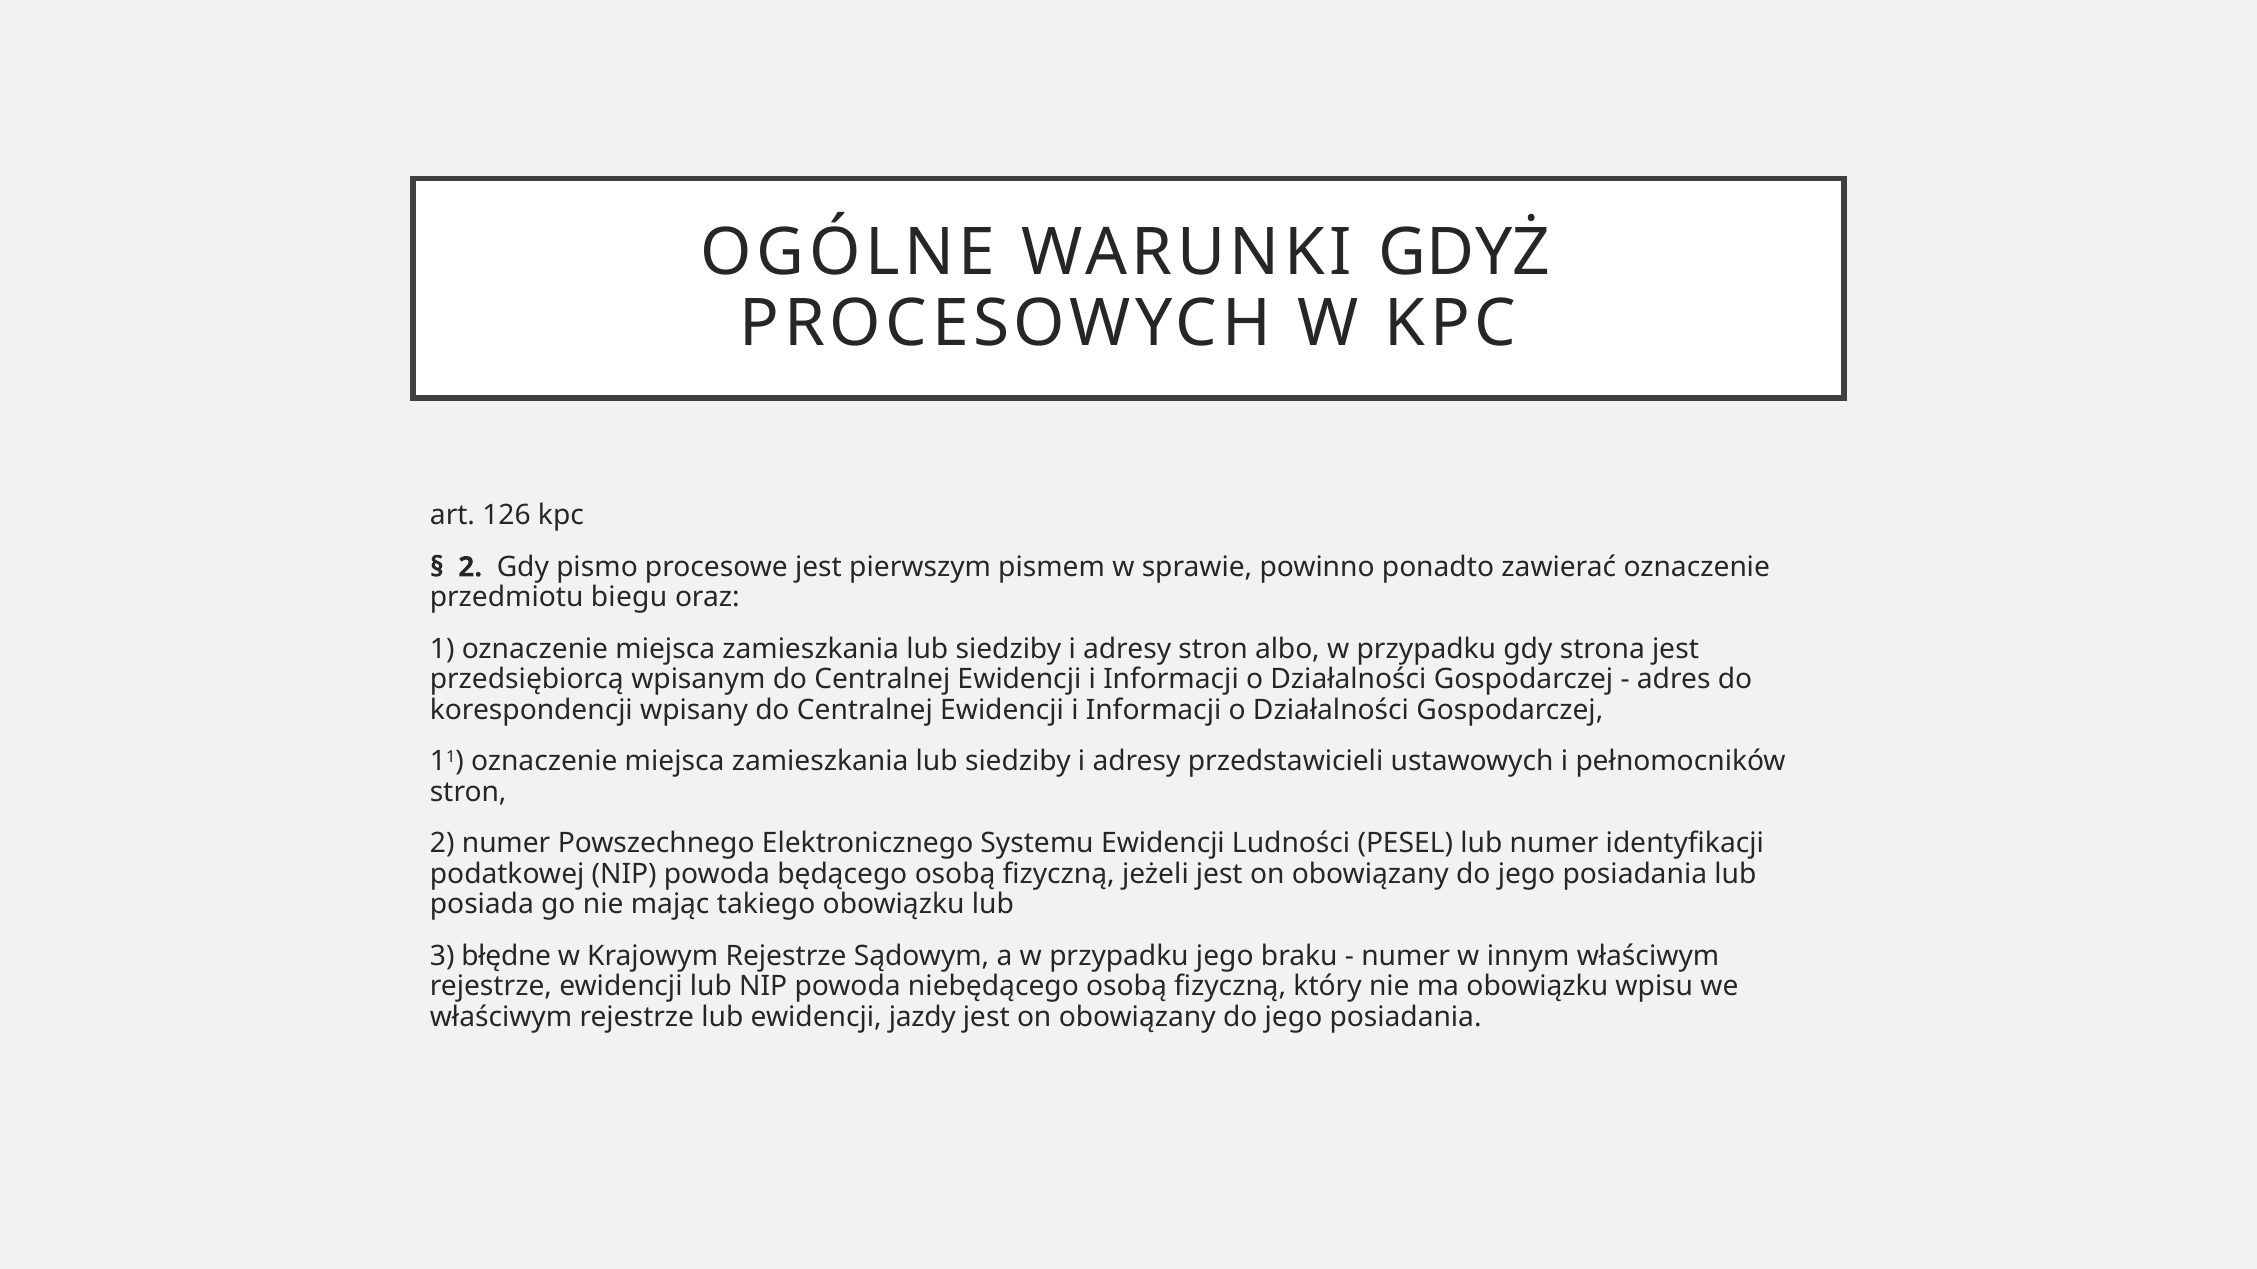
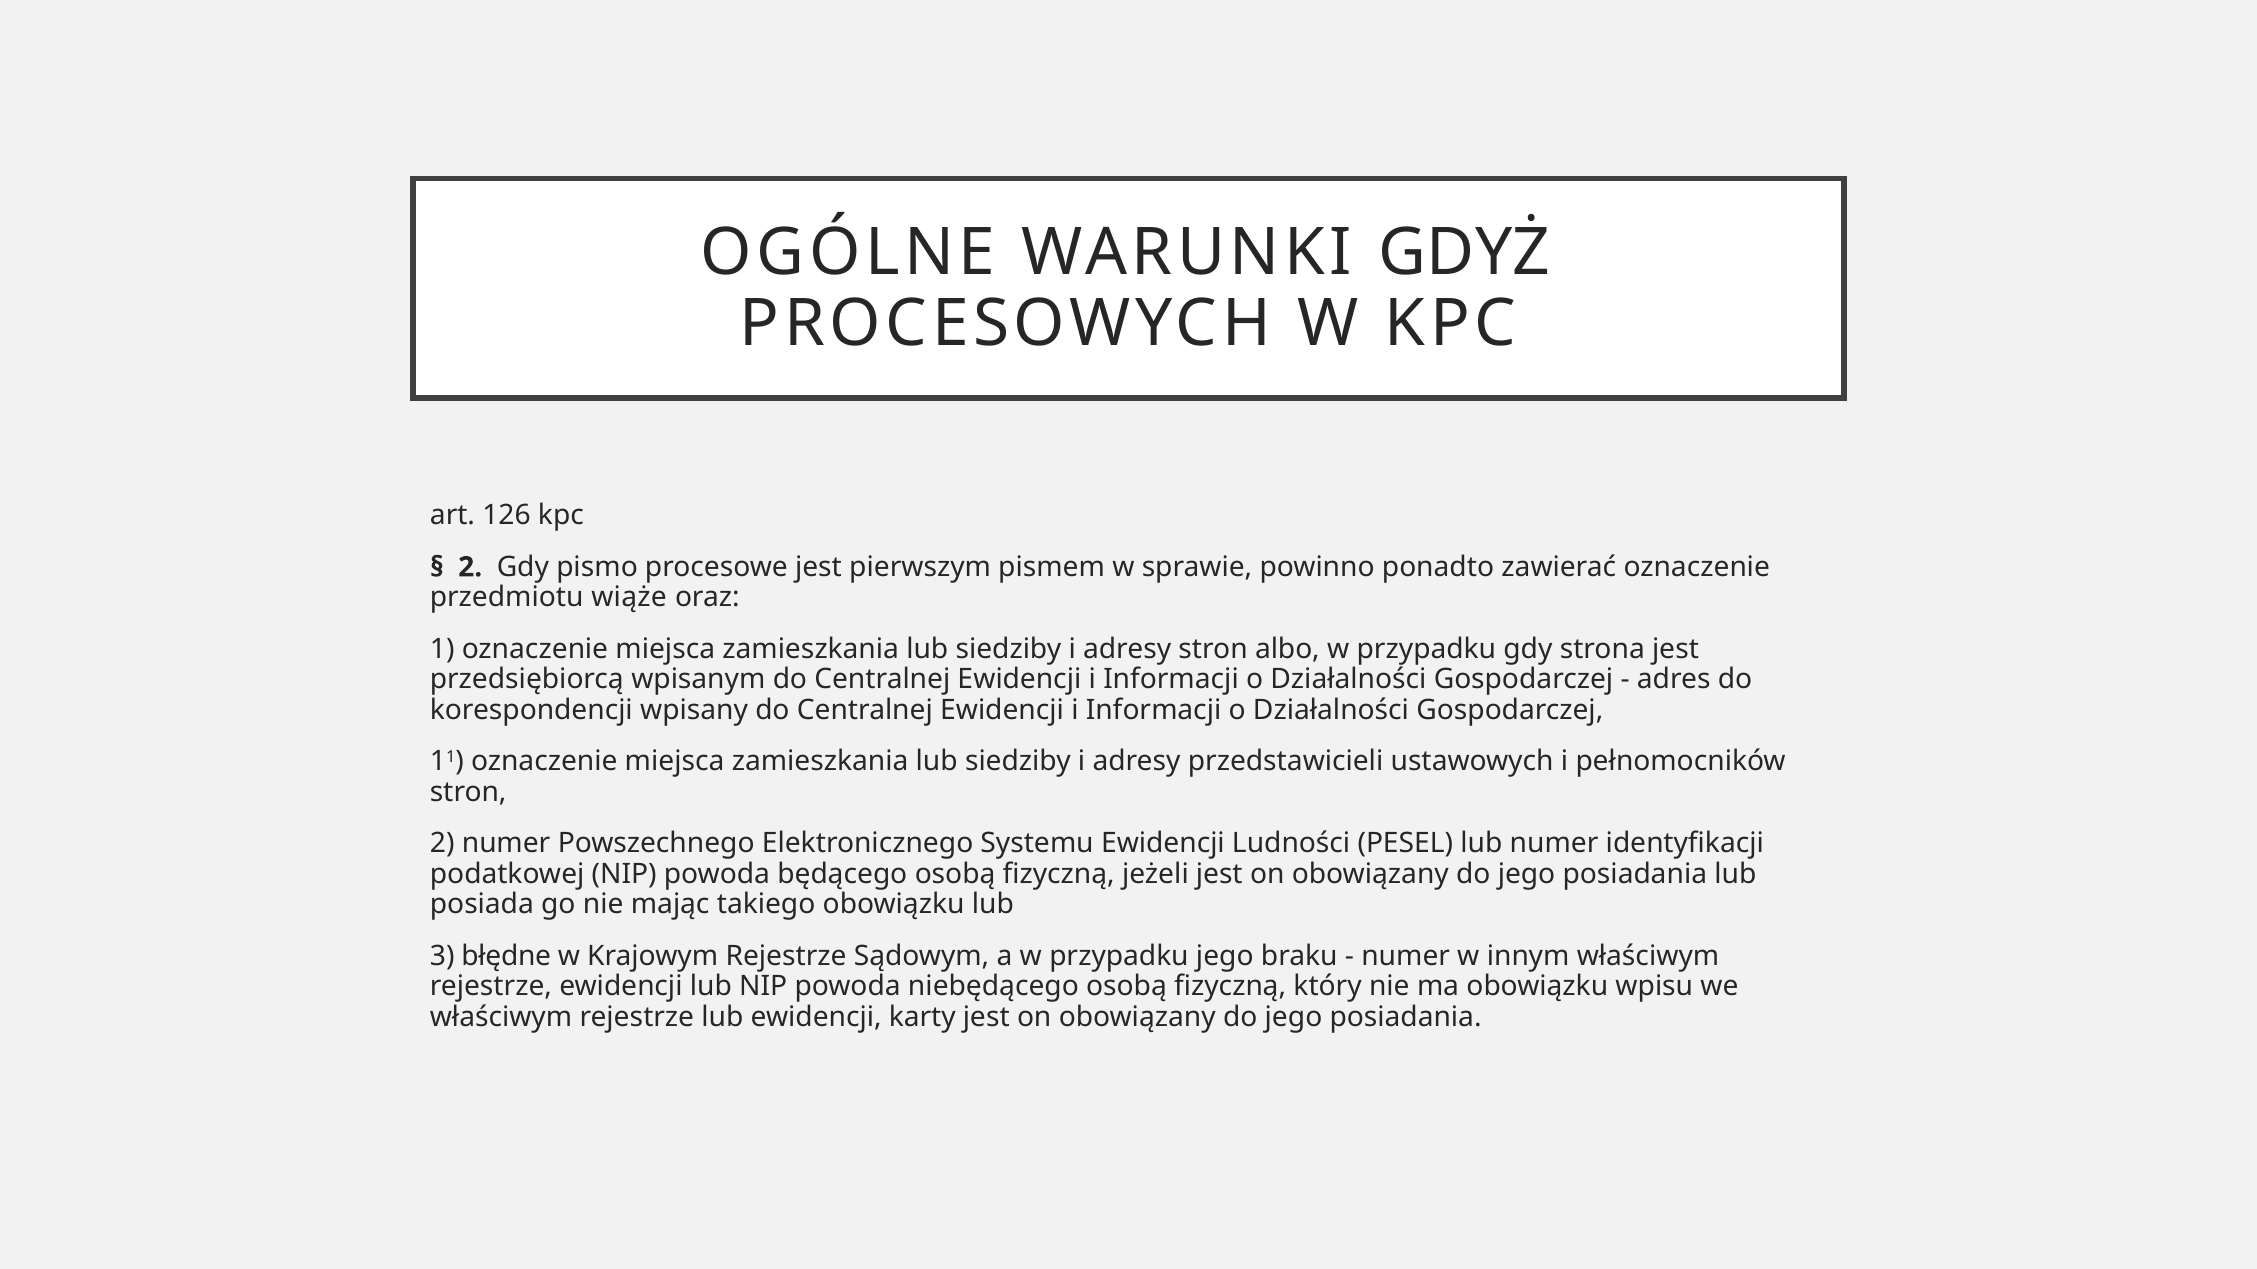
biegu: biegu -> wiąże
jazdy: jazdy -> karty
